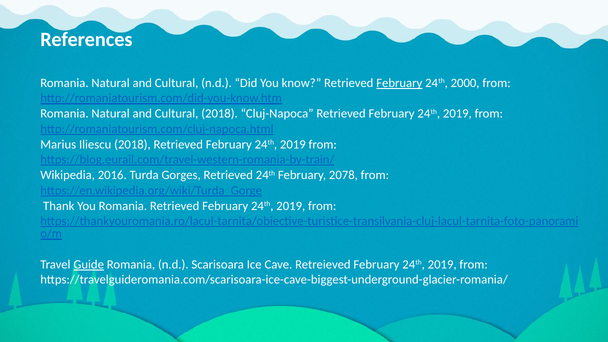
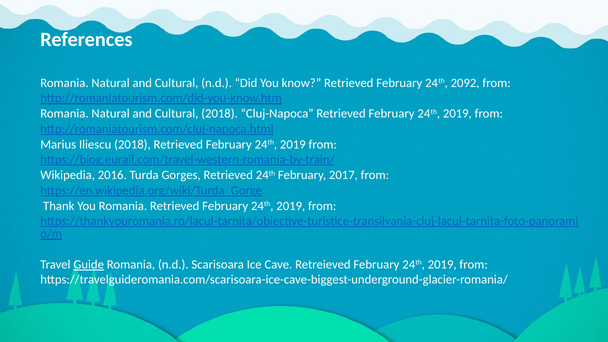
February at (399, 83) underline: present -> none
2000: 2000 -> 2092
2078: 2078 -> 2017
